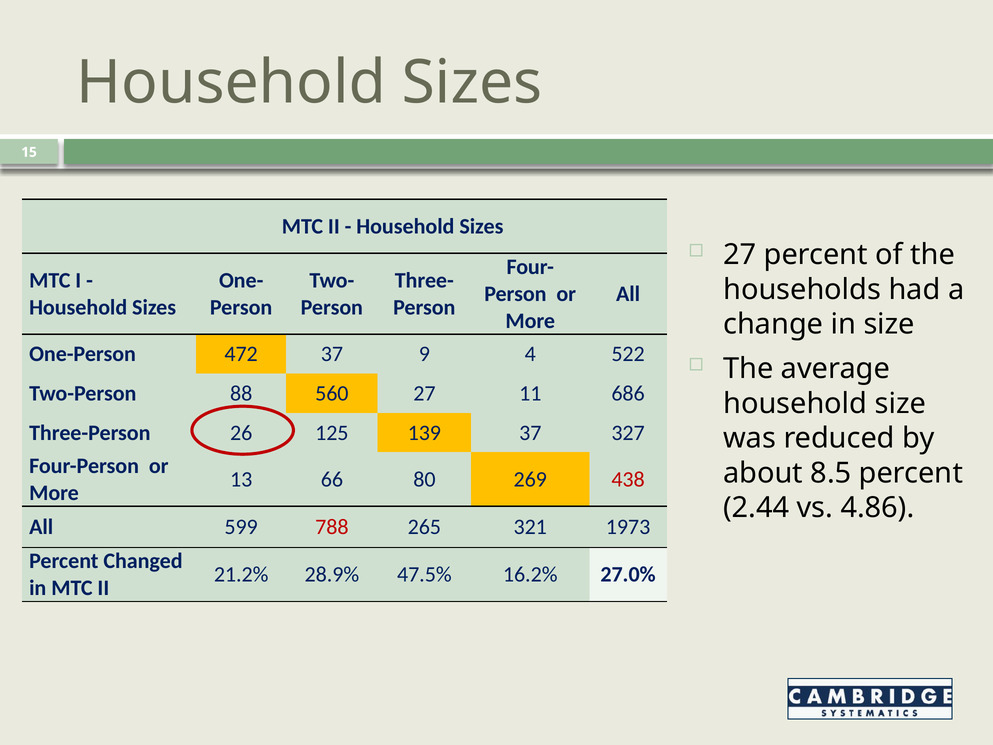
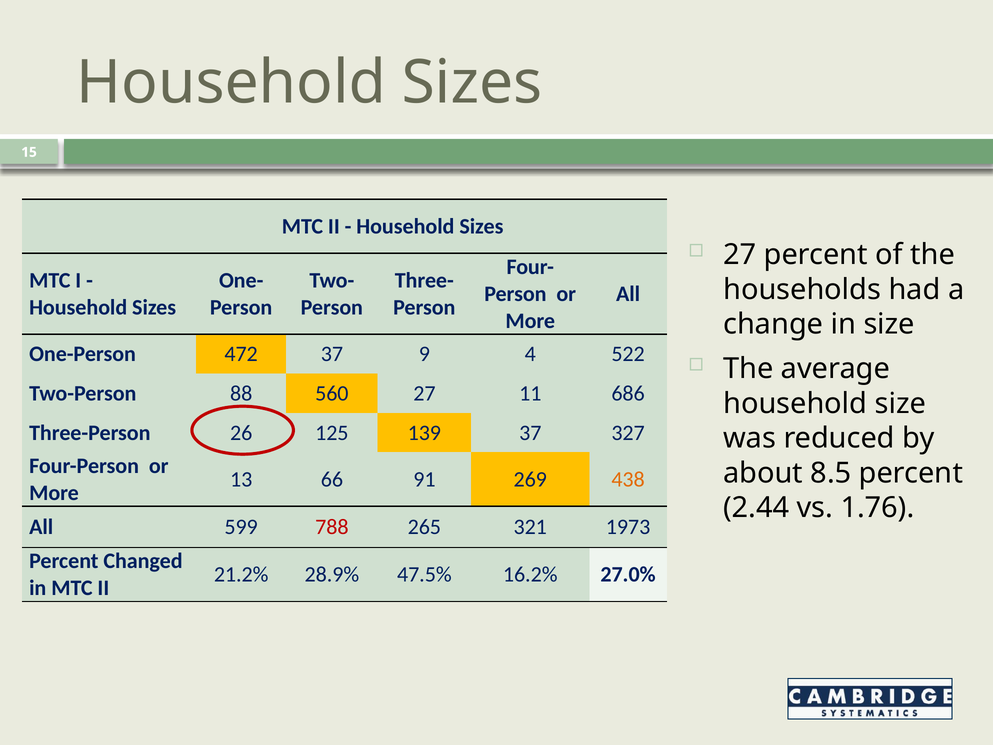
80: 80 -> 91
438 colour: red -> orange
4.86: 4.86 -> 1.76
